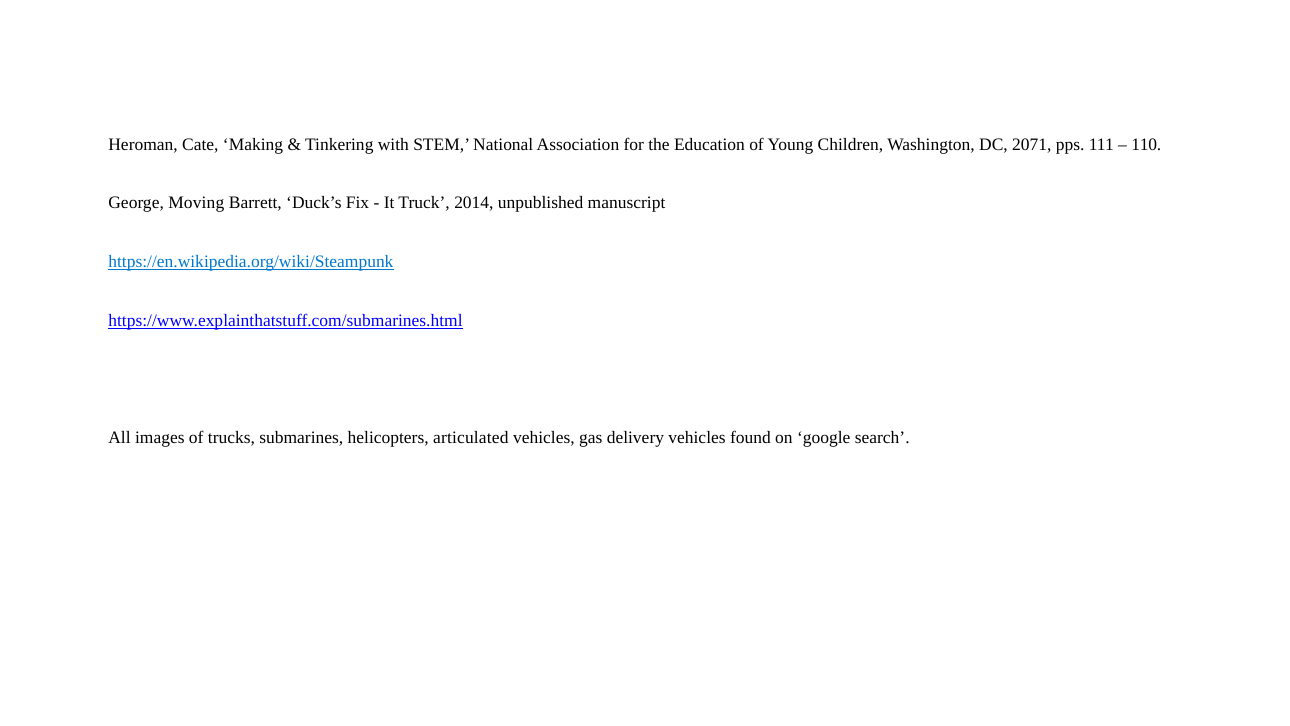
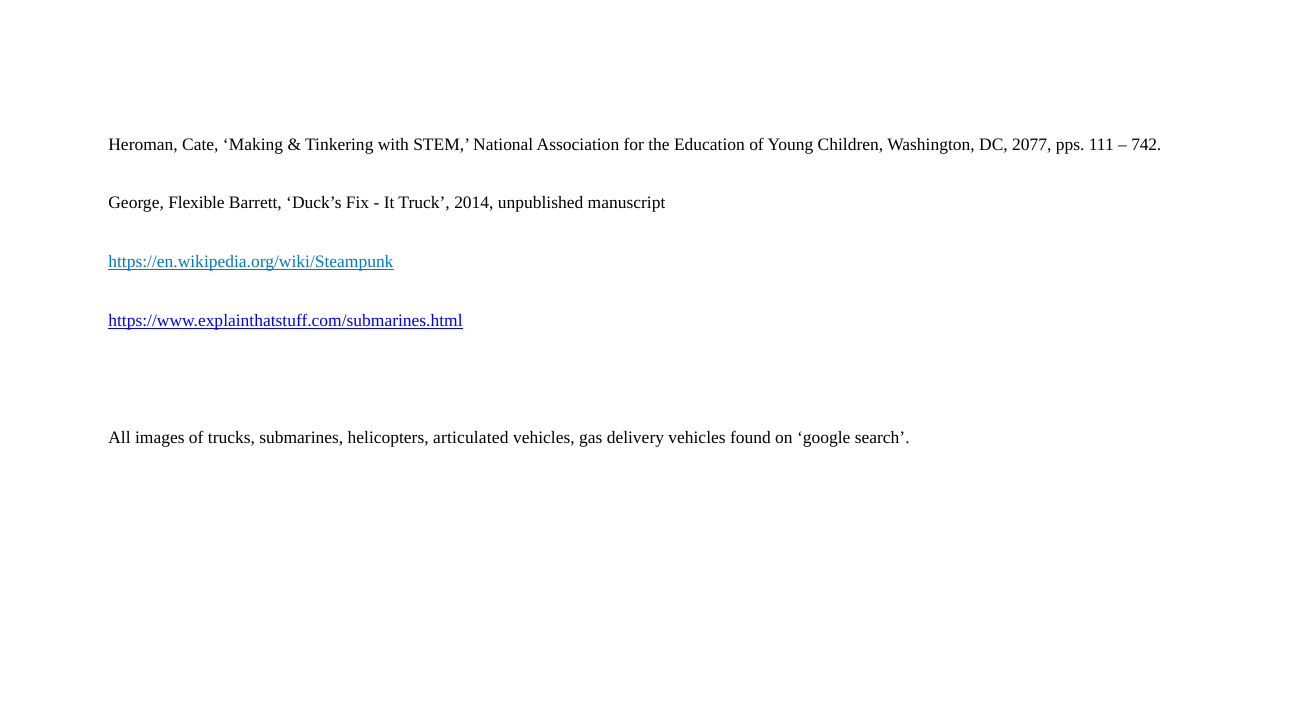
2071: 2071 -> 2077
110: 110 -> 742
Moving: Moving -> Flexible
